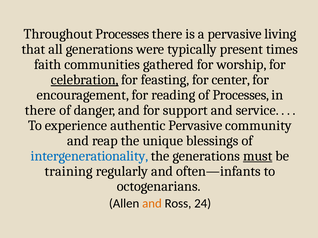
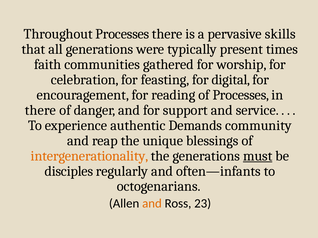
living: living -> skills
celebration underline: present -> none
center: center -> digital
authentic Pervasive: Pervasive -> Demands
intergenerationality colour: blue -> orange
training: training -> disciples
24: 24 -> 23
